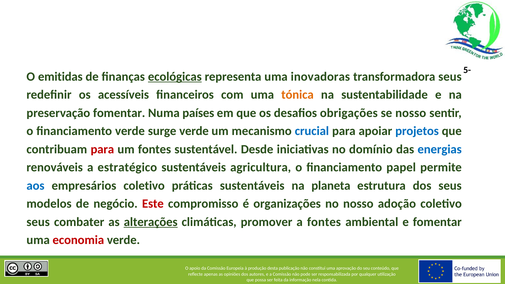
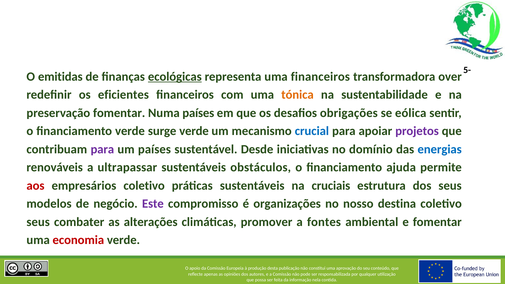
uma inovadoras: inovadoras -> financeiros
transformadora seus: seus -> over
acessíveis: acessíveis -> eficientes
se nosso: nosso -> eólica
projetos colour: blue -> purple
para at (102, 149) colour: red -> purple
um fontes: fontes -> países
estratégico: estratégico -> ultrapassar
agricultura: agricultura -> obstáculos
papel: papel -> ajuda
aos colour: blue -> red
planeta: planeta -> cruciais
Este colour: red -> purple
adoção: adoção -> destina
alterações underline: present -> none
